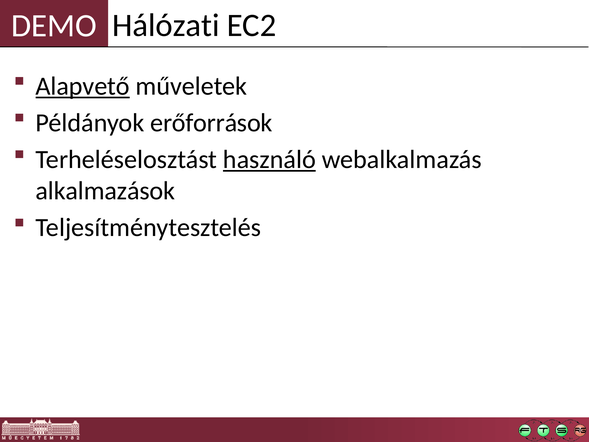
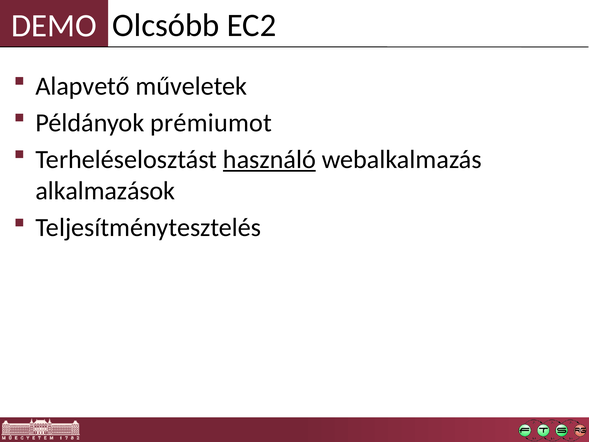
Hálózati: Hálózati -> Olcsóbb
Alapvető underline: present -> none
erőforrások: erőforrások -> prémiumot
